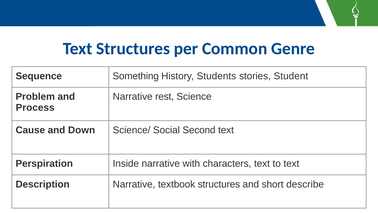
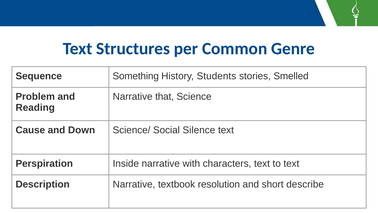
Student: Student -> Smelled
rest: rest -> that
Process: Process -> Reading
Second: Second -> Silence
textbook structures: structures -> resolution
